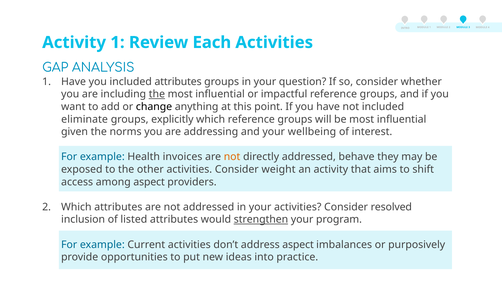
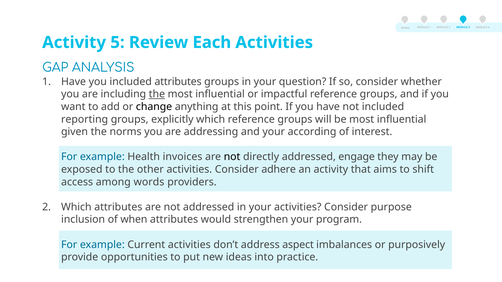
Activity 1: 1 -> 5
eliminate: eliminate -> reporting
wellbeing: wellbeing -> according
not at (232, 157) colour: orange -> black
behave: behave -> engage
weight: weight -> adhere
among aspect: aspect -> words
resolved: resolved -> purpose
listed: listed -> when
strengthen underline: present -> none
